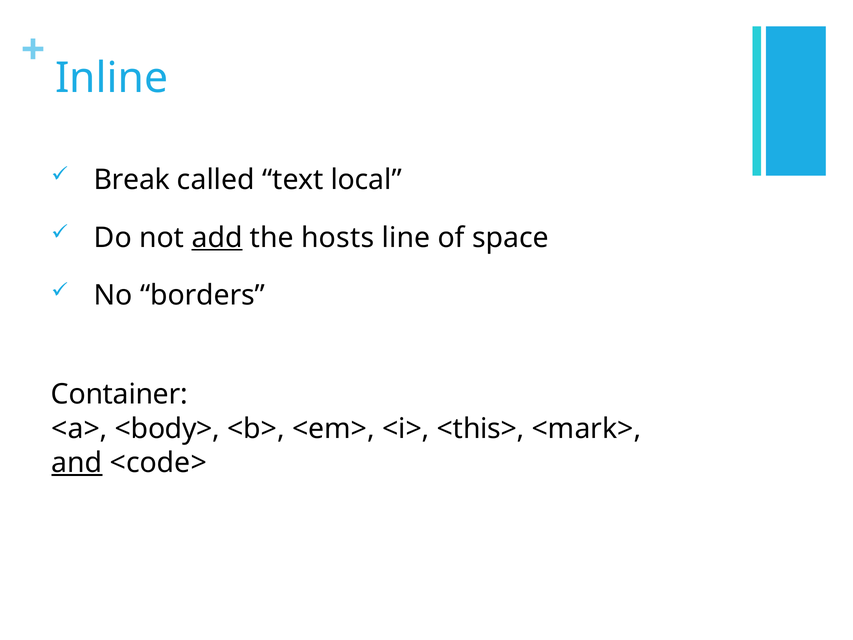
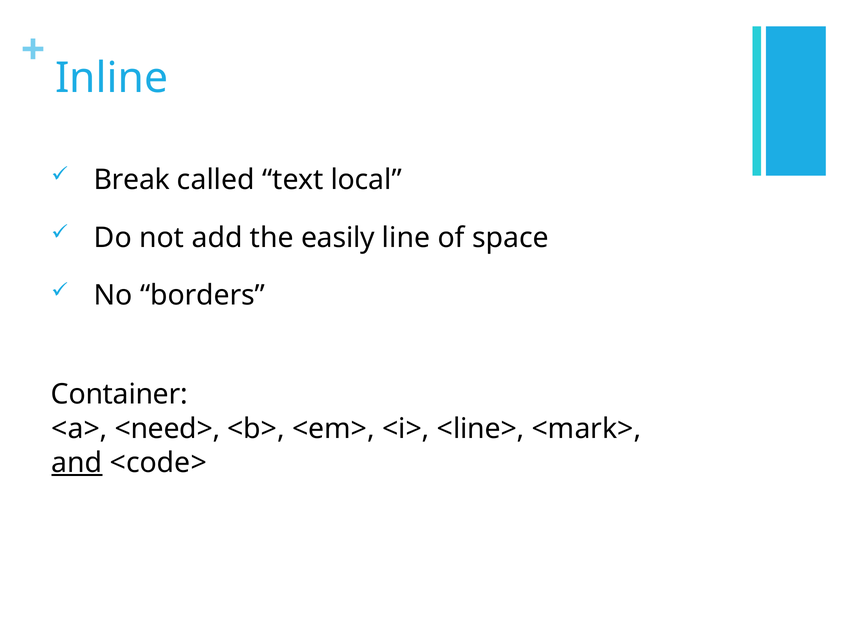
add underline: present -> none
hosts: hosts -> easily
<body>: <body> -> <need>
<this>: <this> -> <line>
